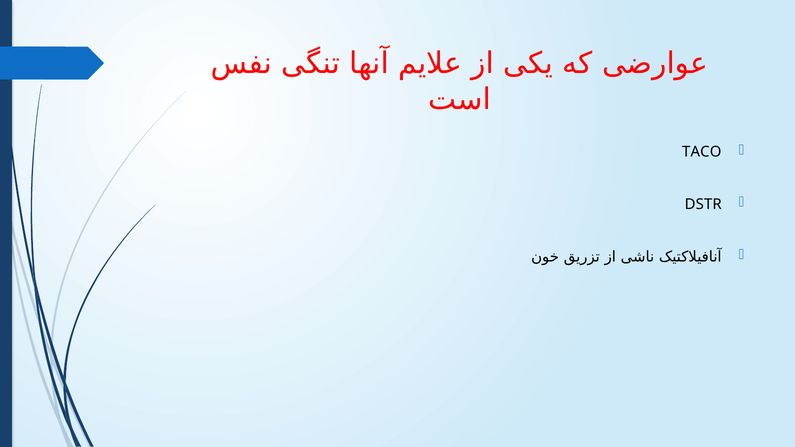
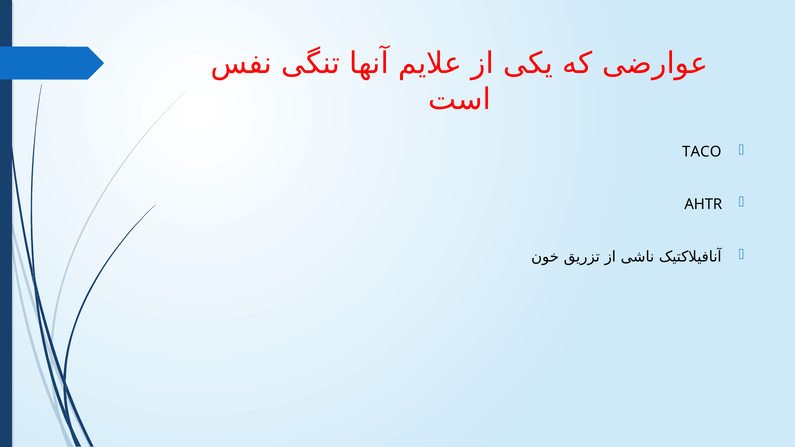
DSTR: DSTR -> AHTR
